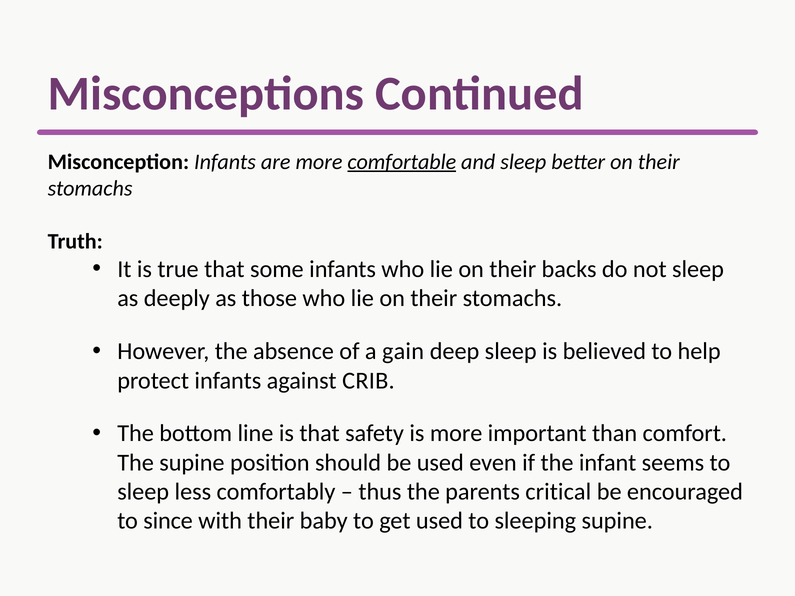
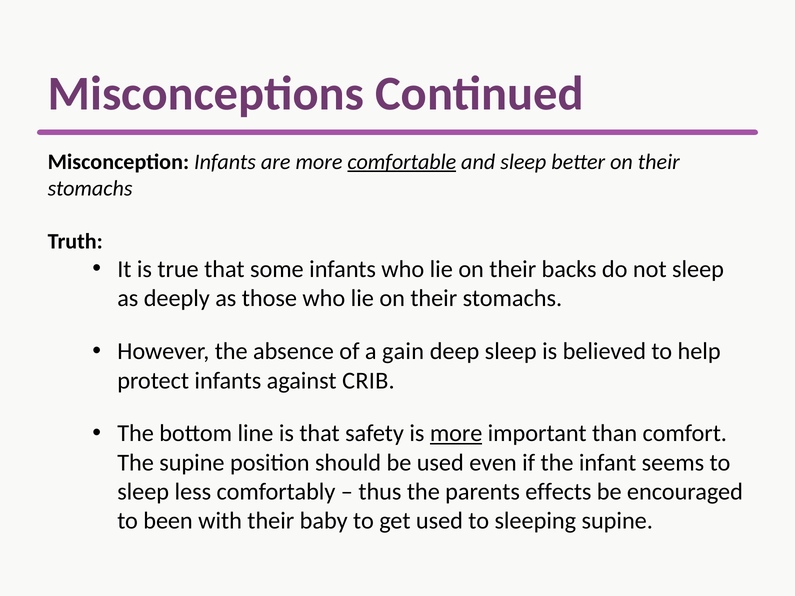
more at (456, 434) underline: none -> present
critical: critical -> effects
since: since -> been
